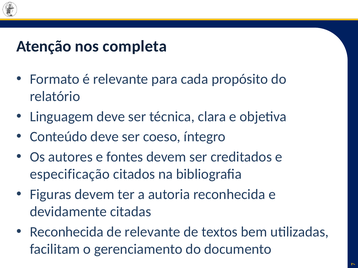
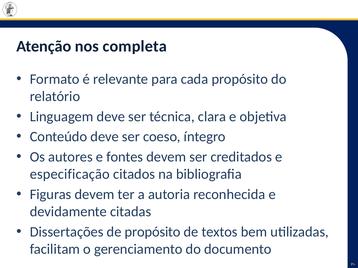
Reconhecida at (67, 232): Reconhecida -> Dissertações
de relevante: relevante -> propósito
